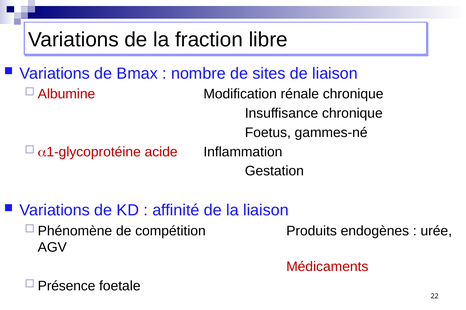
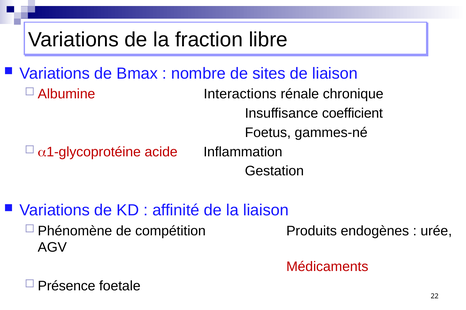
Modification: Modification -> Interactions
Insuffisance chronique: chronique -> coefficient
